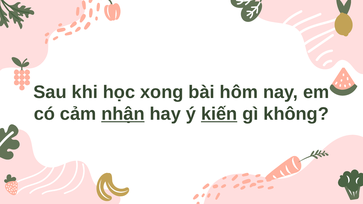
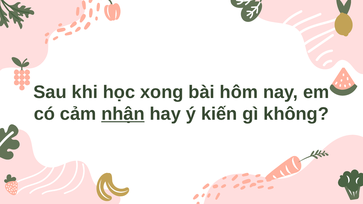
kiến underline: present -> none
